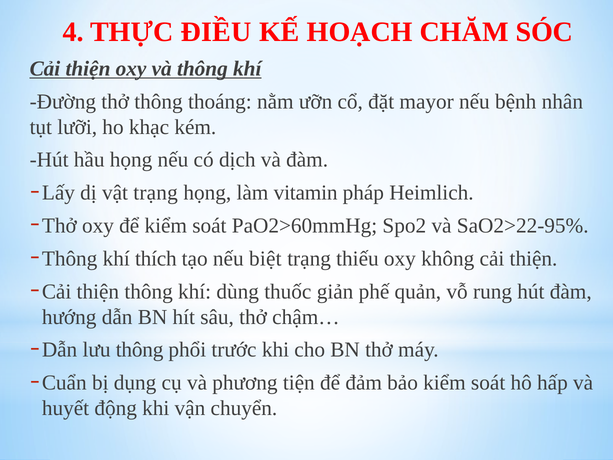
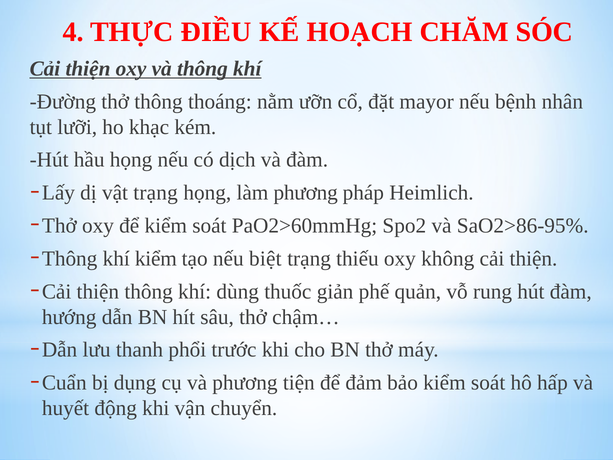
làm vitamin: vitamin -> phương
SaO2>22-95%: SaO2>22-95% -> SaO2>86-95%
khí thích: thích -> kiểm
lưu thông: thông -> thanh
